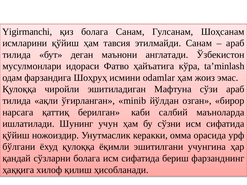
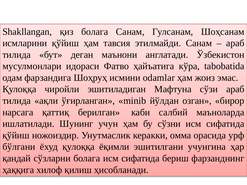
Yigirmanchi: Yigirmanchi -> Shakllangan
taʼminlash: taʼminlash -> tabobatida
